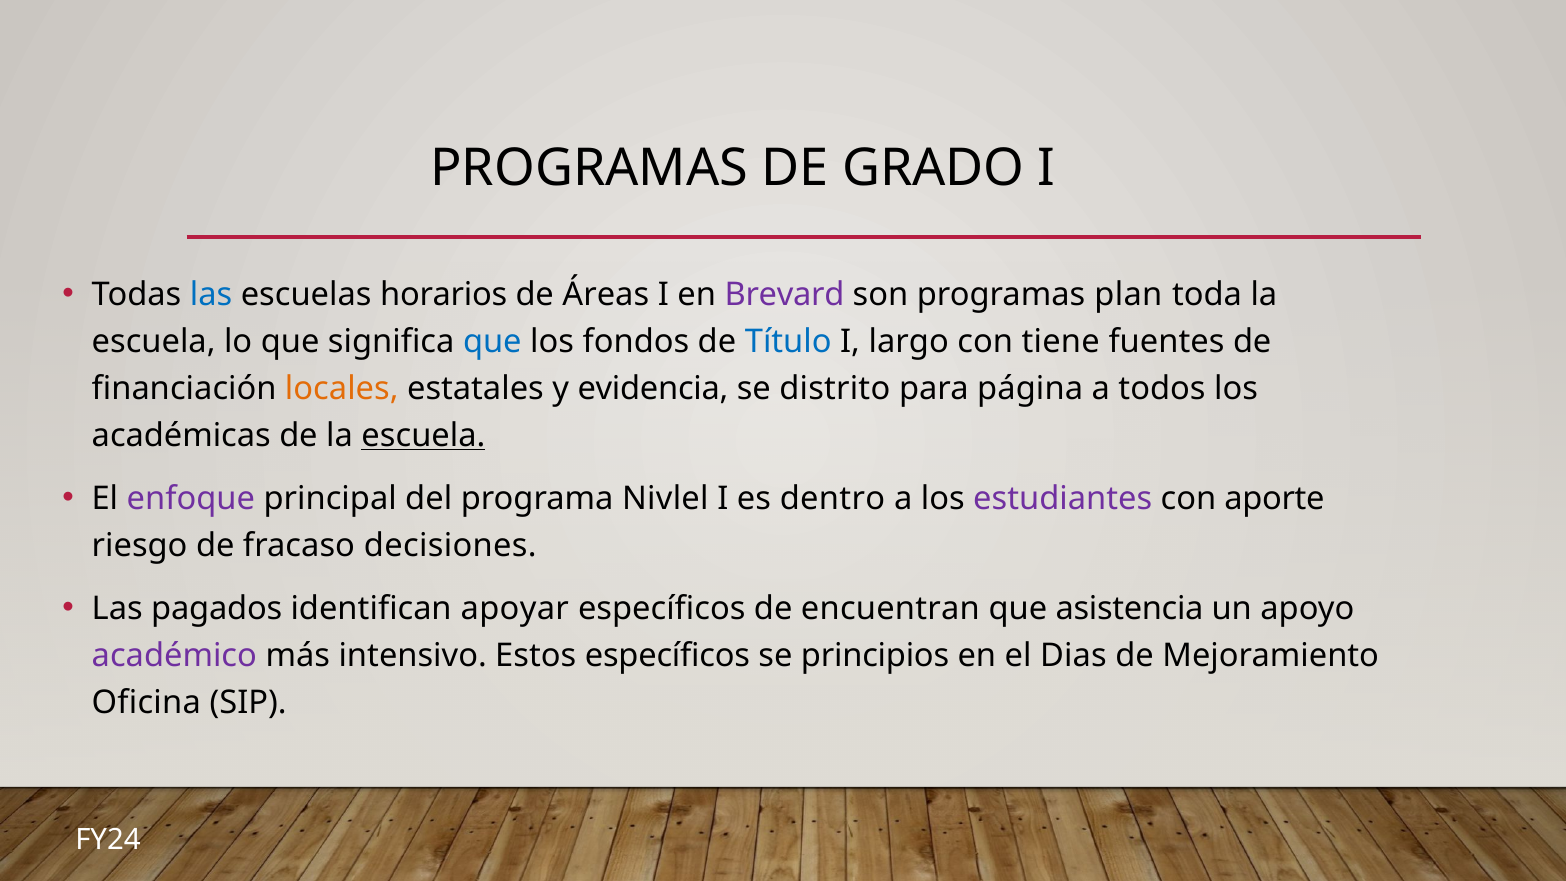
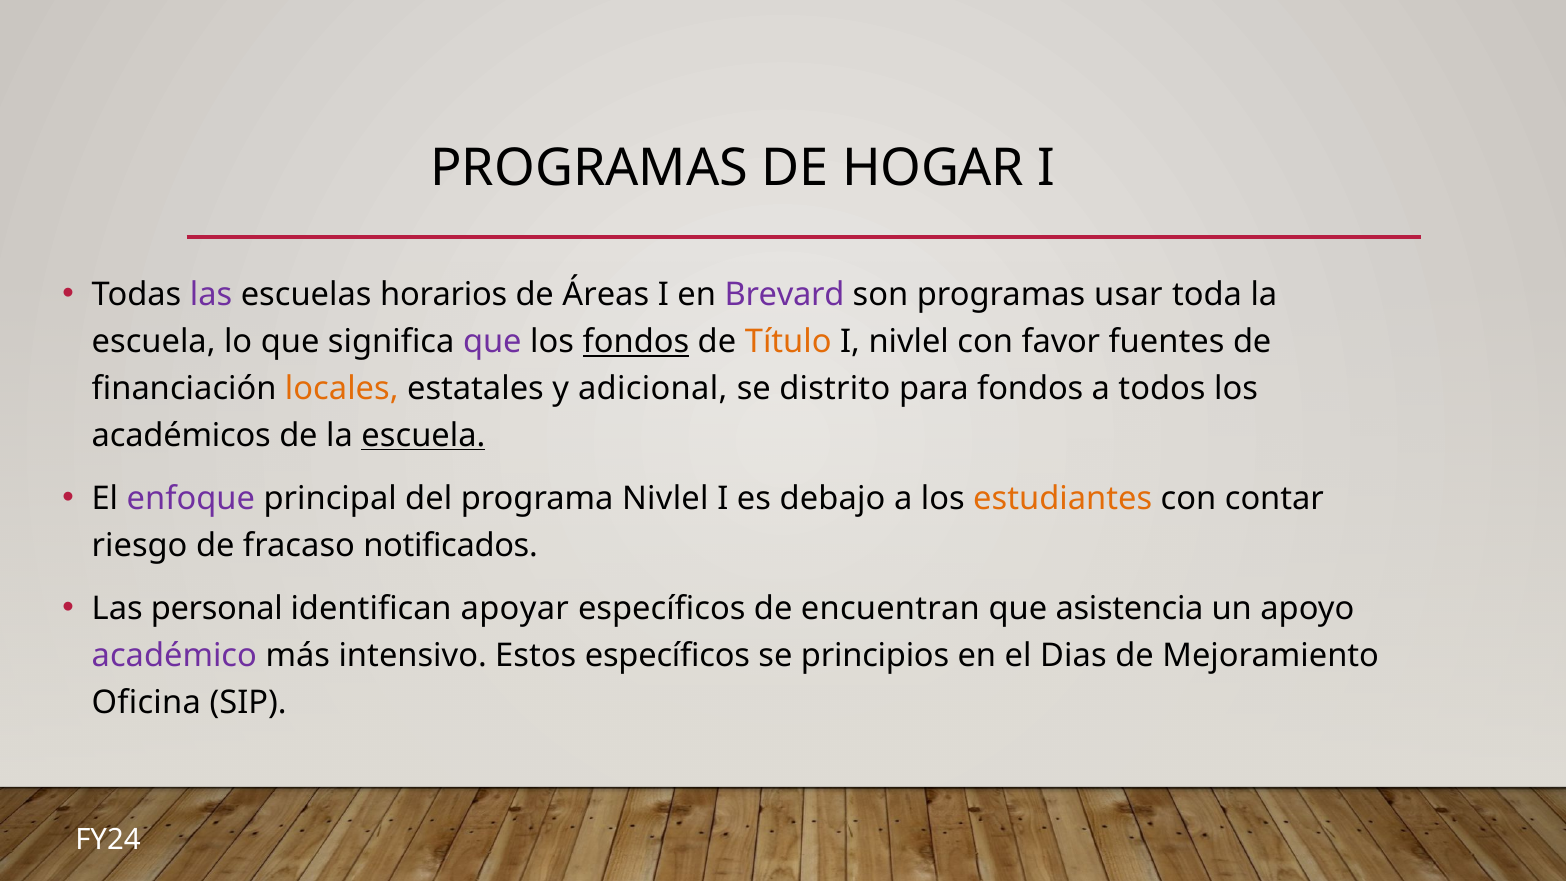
GRADO: GRADO -> HOGAR
las at (211, 294) colour: blue -> purple
plan: plan -> usar
que at (492, 341) colour: blue -> purple
fondos at (636, 341) underline: none -> present
Título colour: blue -> orange
I largo: largo -> nivlel
tiene: tiene -> favor
evidencia: evidencia -> adicional
para página: página -> fondos
académicas: académicas -> académicos
dentro: dentro -> debajo
estudiantes colour: purple -> orange
aporte: aporte -> contar
decisiones: decisiones -> notificados
pagados: pagados -> personal
